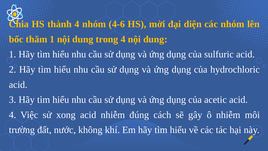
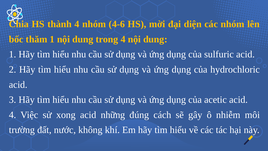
acid nhiễm: nhiễm -> những
